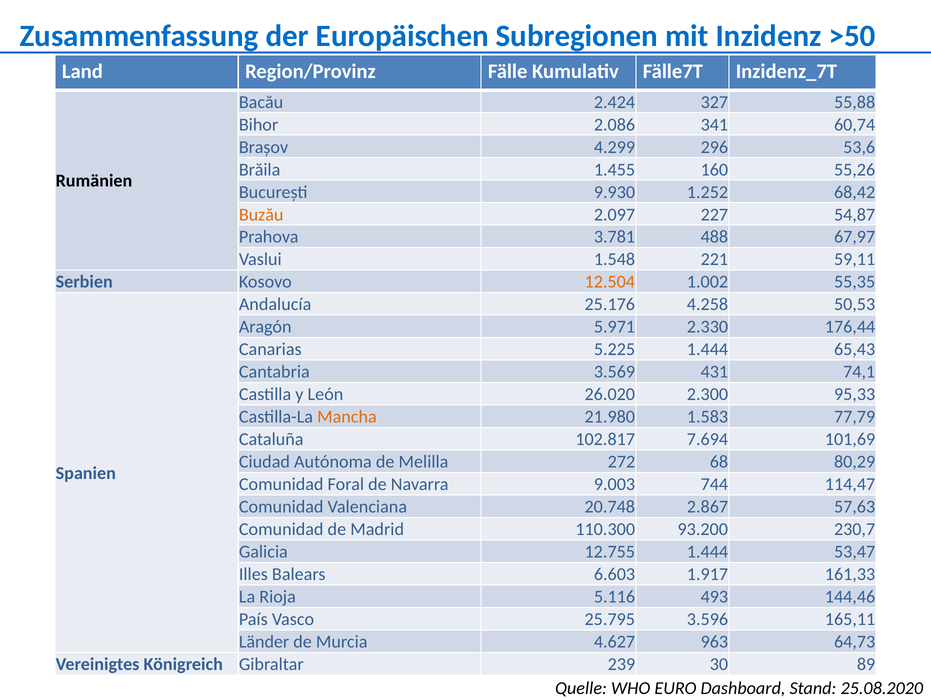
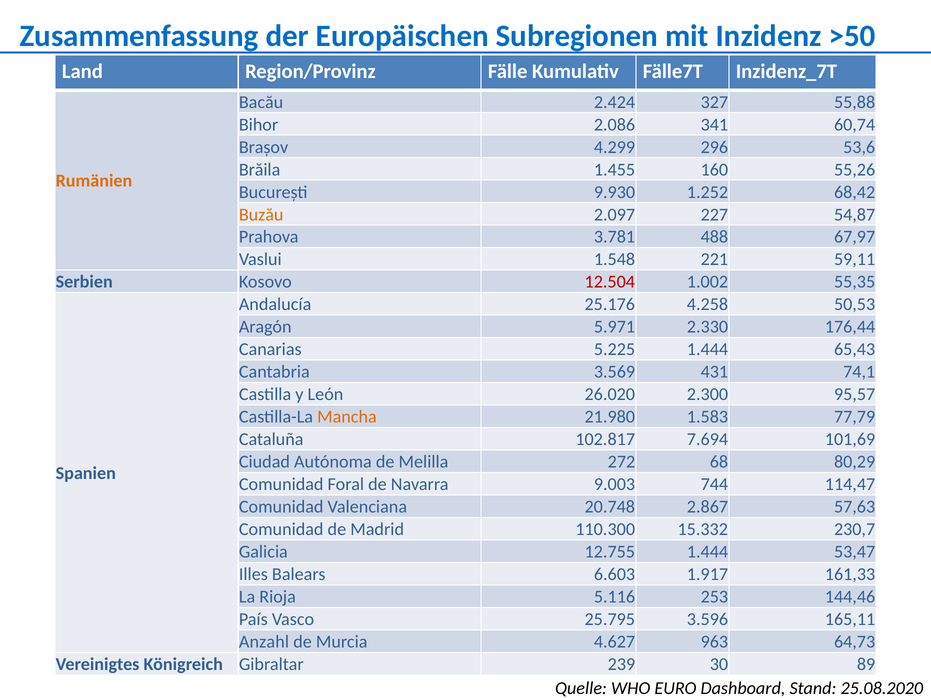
Rumänien colour: black -> orange
12.504 colour: orange -> red
95,33: 95,33 -> 95,57
93.200: 93.200 -> 15.332
493: 493 -> 253
Länder: Länder -> Anzahl
